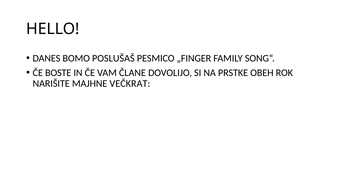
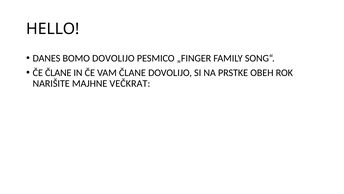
BOMO POSLUŠAŠ: POSLUŠAŠ -> DOVOLIJO
ČE BOSTE: BOSTE -> ČLANE
